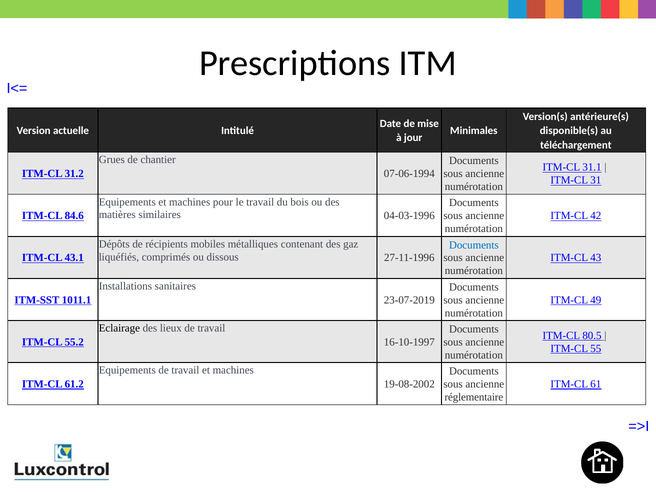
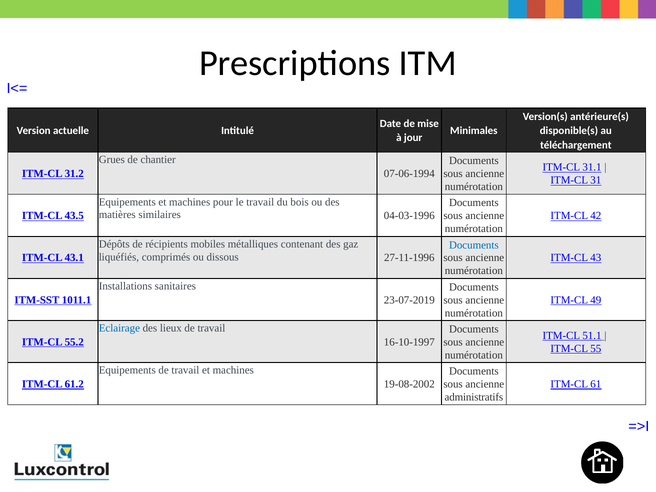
84.6: 84.6 -> 43.5
Eclairage colour: black -> blue
80.5: 80.5 -> 51.1
réglementaire: réglementaire -> administratifs
